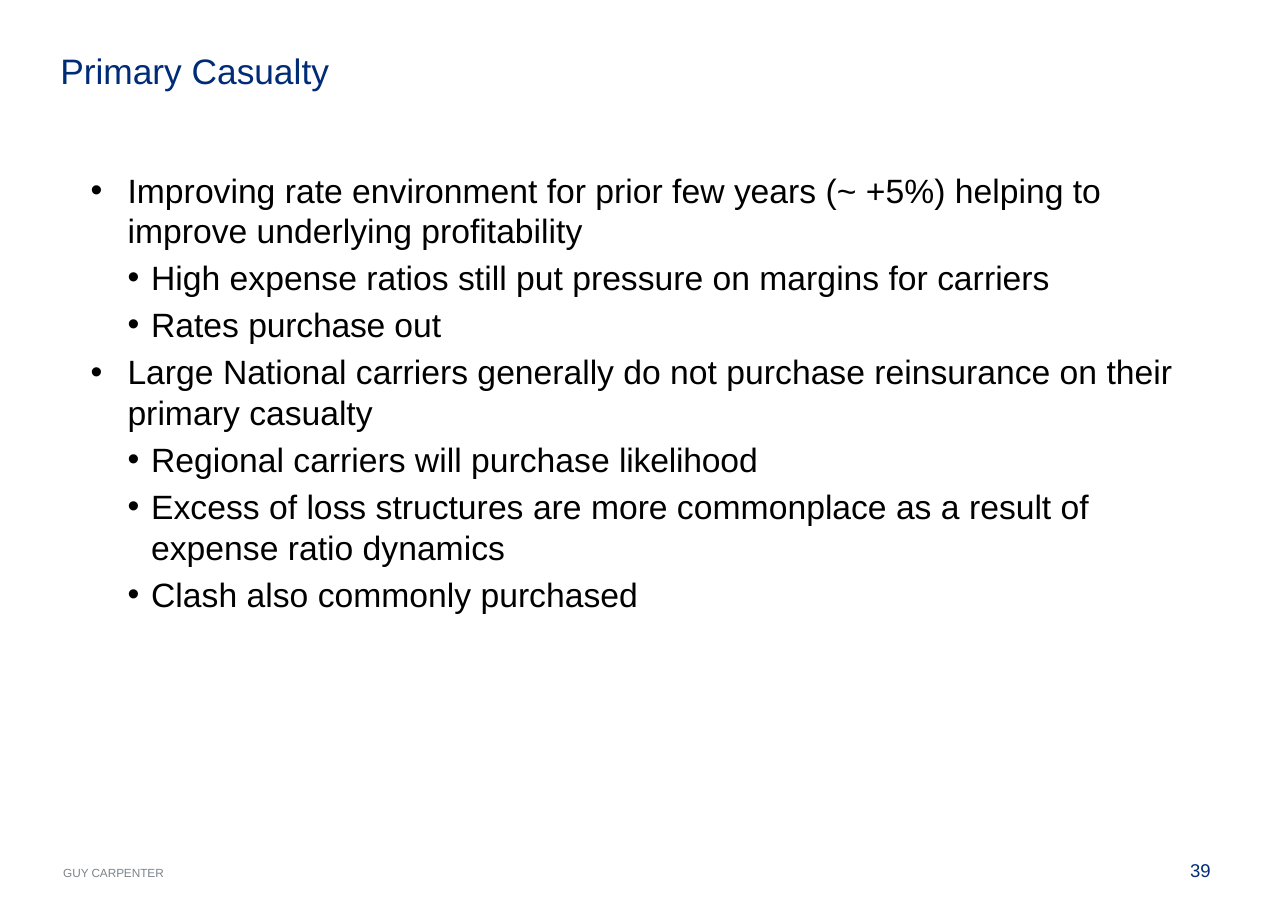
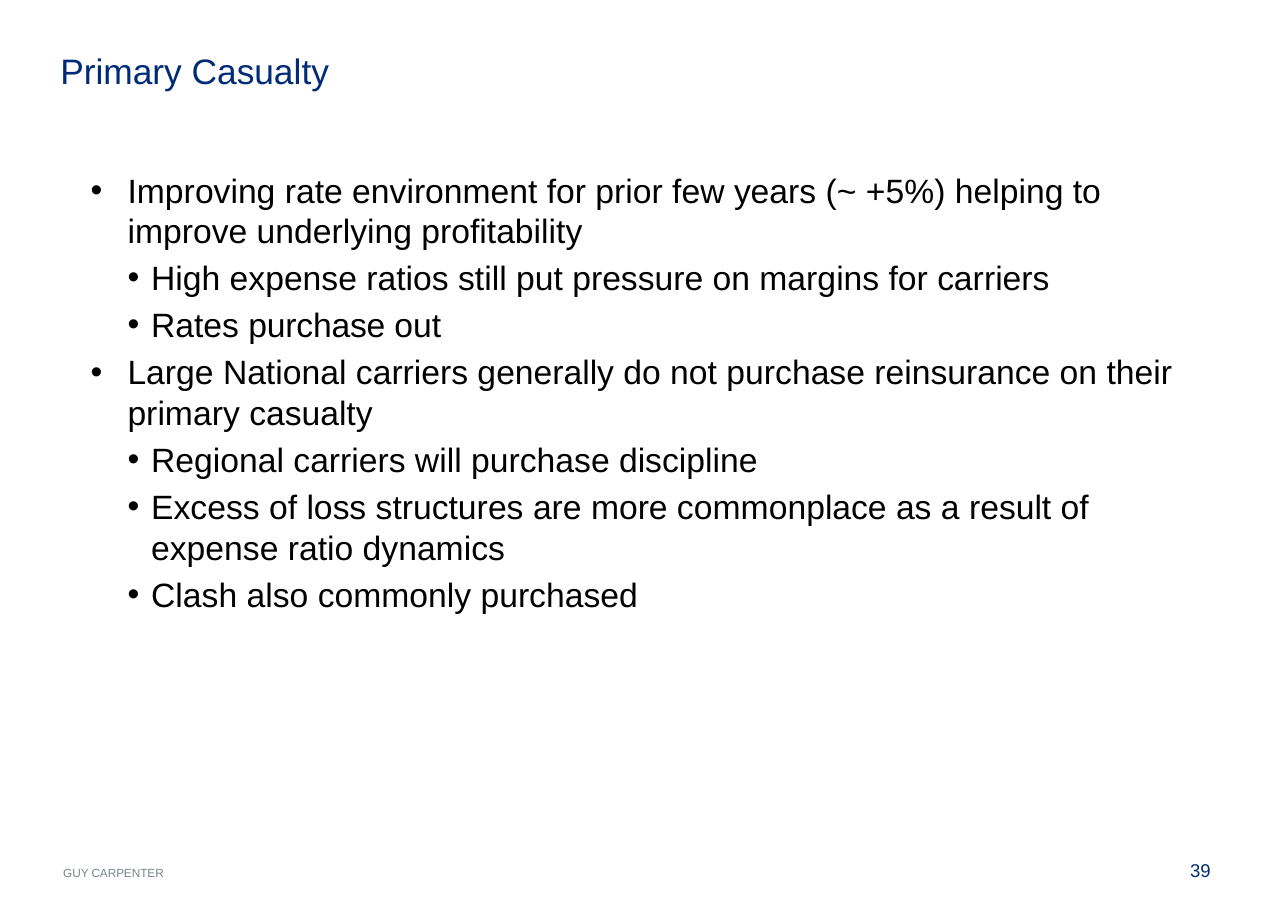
likelihood: likelihood -> discipline
